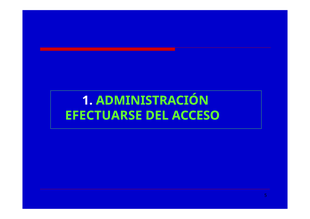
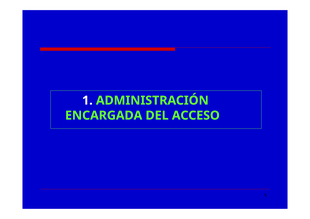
EFECTUARSE: EFECTUARSE -> ENCARGADA
